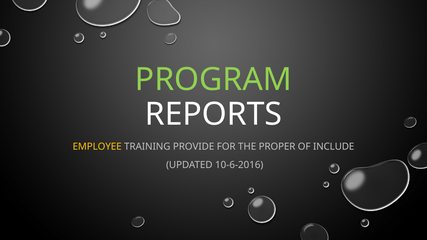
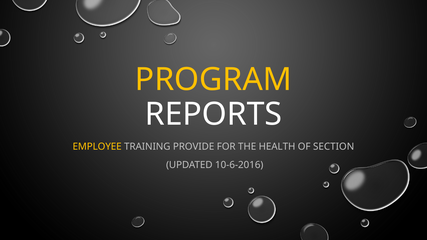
PROGRAM colour: light green -> yellow
PROPER: PROPER -> HEALTH
INCLUDE: INCLUDE -> SECTION
